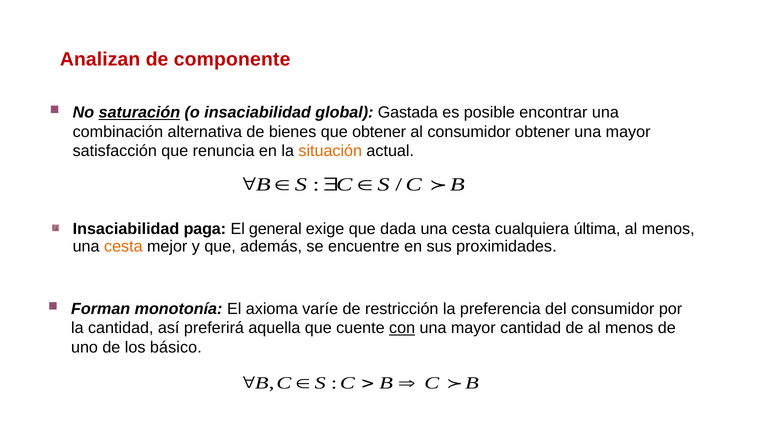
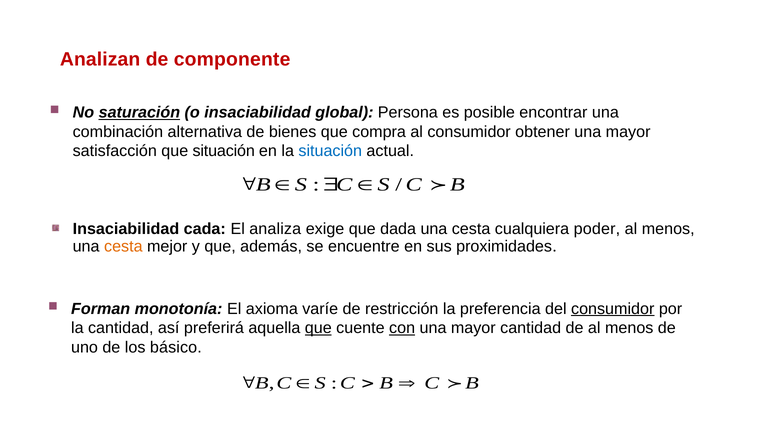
Gastada: Gastada -> Persona
que obtener: obtener -> compra
que renuncia: renuncia -> situación
situación at (330, 151) colour: orange -> blue
paga: paga -> cada
general: general -> analiza
última: última -> poder
consumidor at (613, 309) underline: none -> present
que at (318, 328) underline: none -> present
